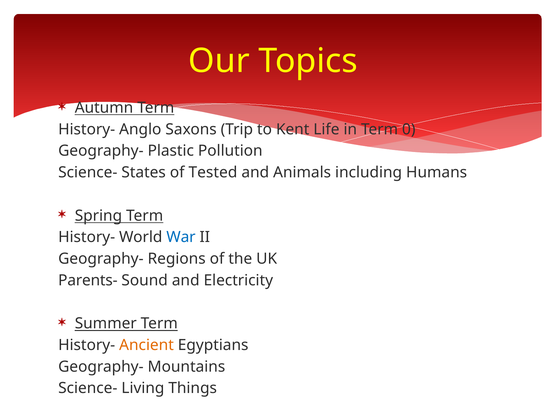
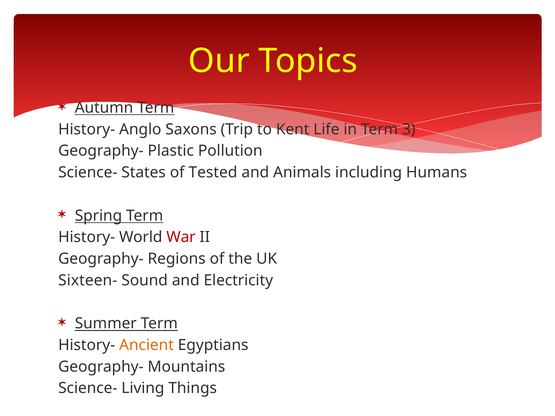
0: 0 -> 3
War colour: blue -> red
Parents-: Parents- -> Sixteen-
